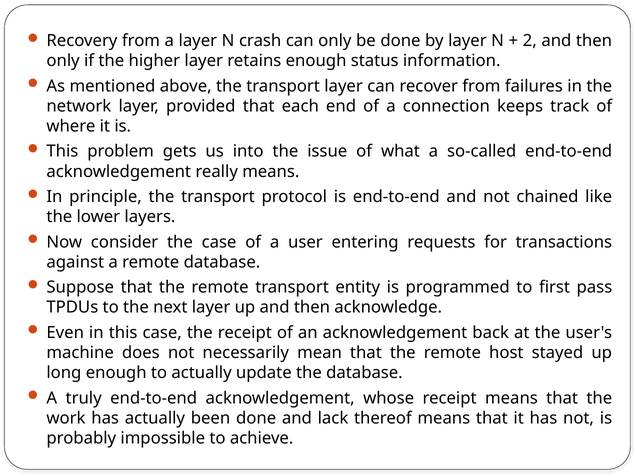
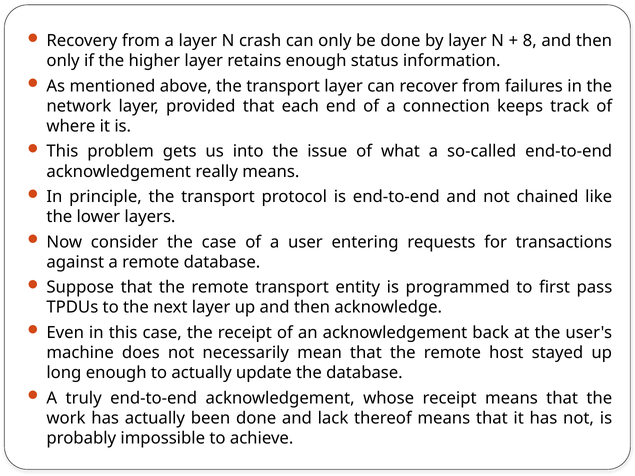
2: 2 -> 8
